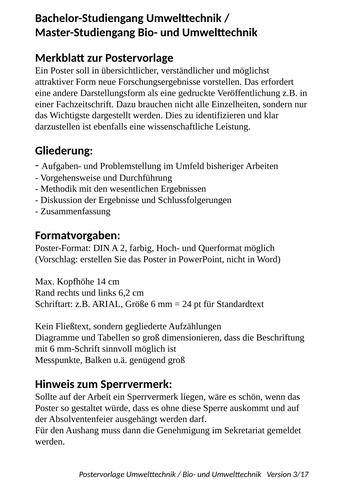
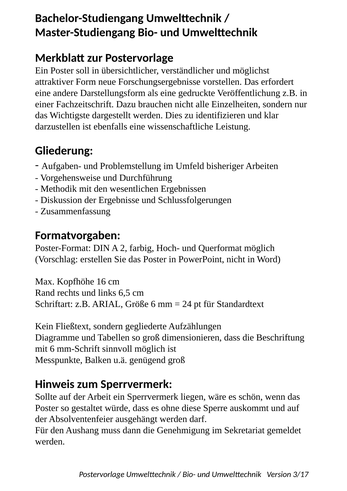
14: 14 -> 16
6,2: 6,2 -> 6,5
